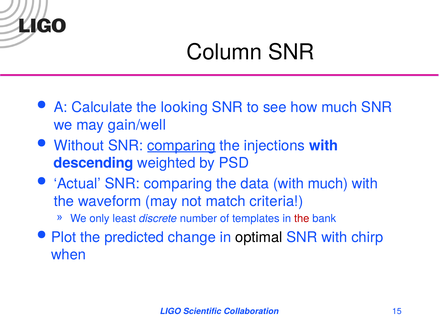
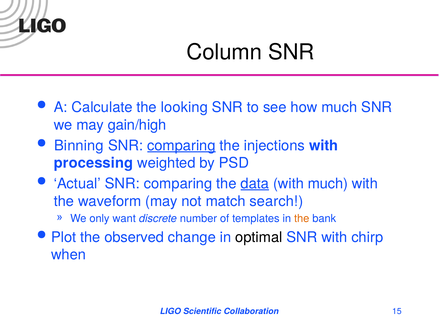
gain/well: gain/well -> gain/high
Without: Without -> Binning
descending: descending -> processing
data underline: none -> present
criteria: criteria -> search
least: least -> want
the at (302, 218) colour: red -> orange
predicted: predicted -> observed
